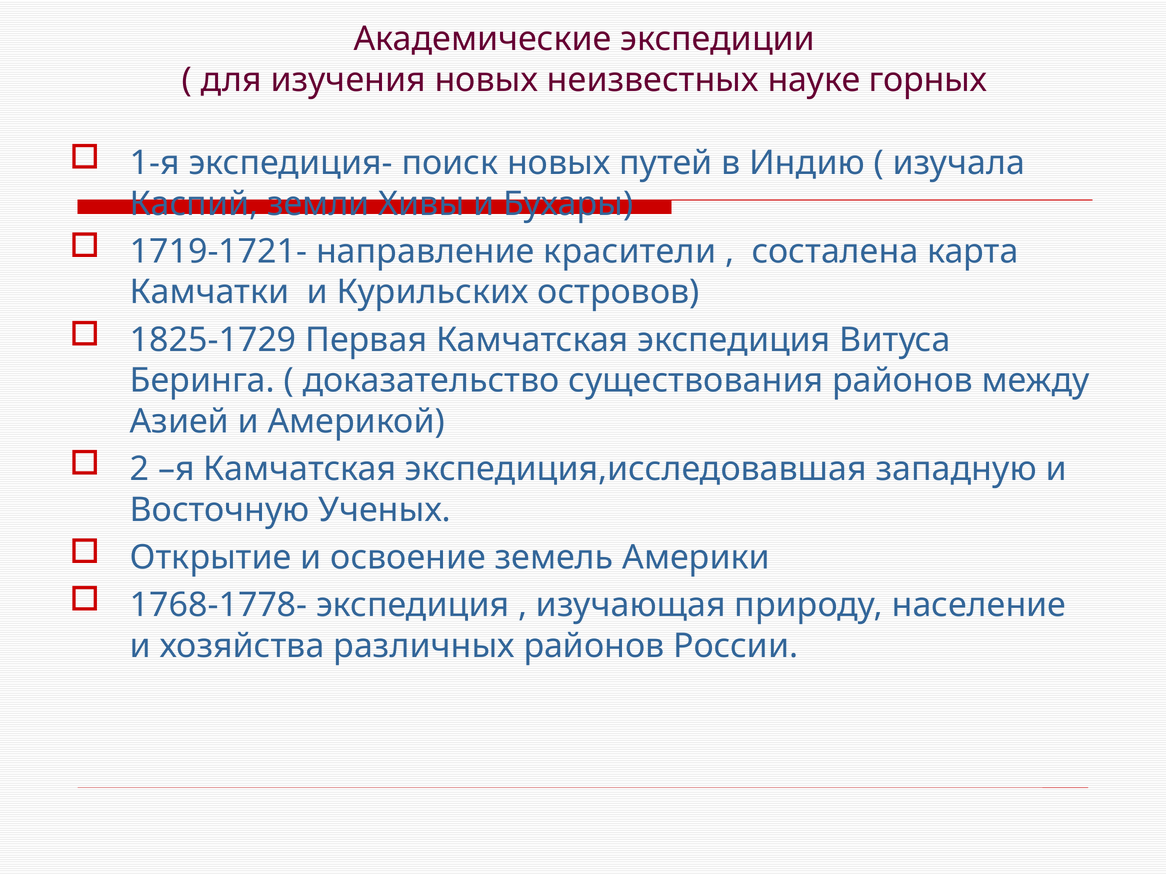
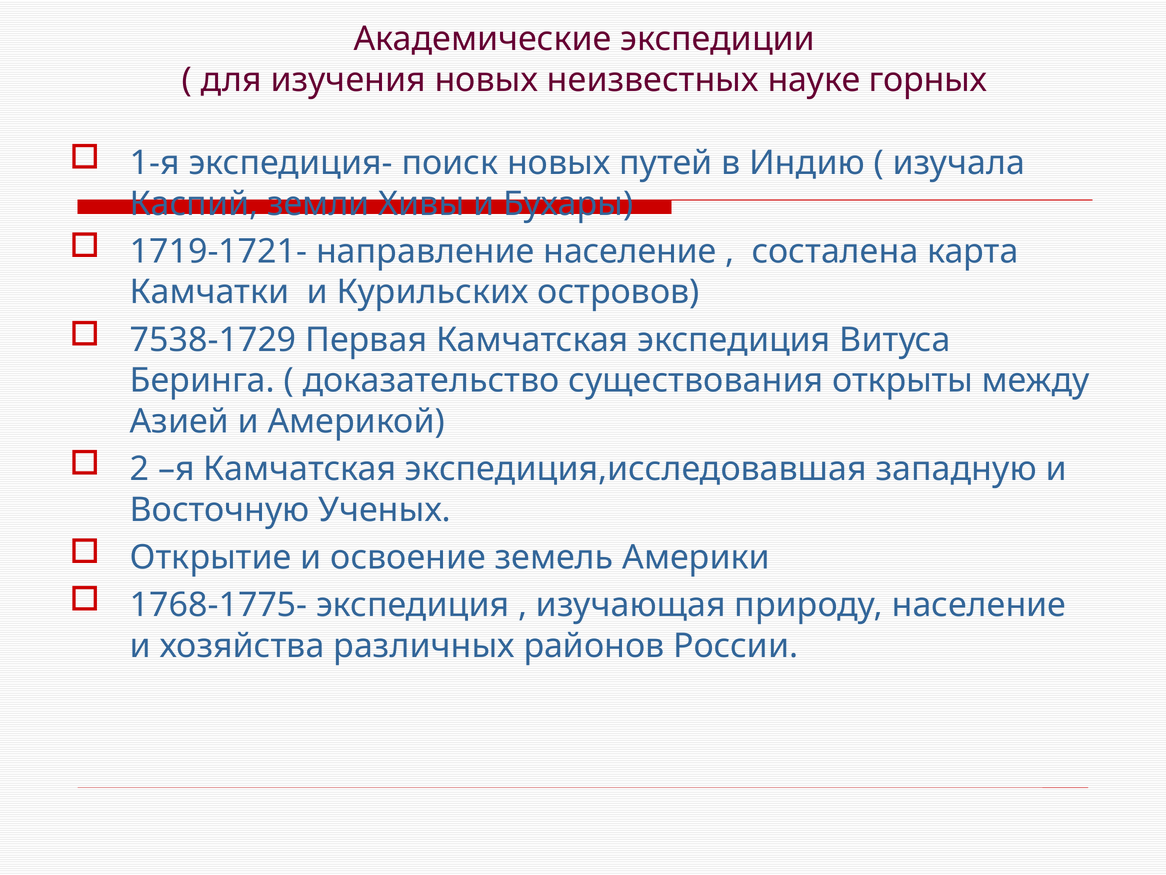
направление красители: красители -> население
1825-1729: 1825-1729 -> 7538-1729
существования районов: районов -> открыты
1768-1778-: 1768-1778- -> 1768-1775-
